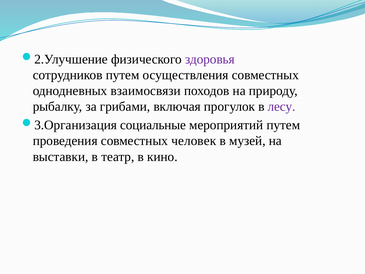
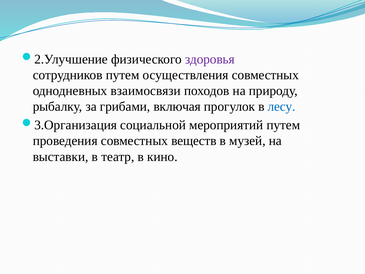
лесу colour: purple -> blue
социальные: социальные -> социальной
человек: человек -> веществ
